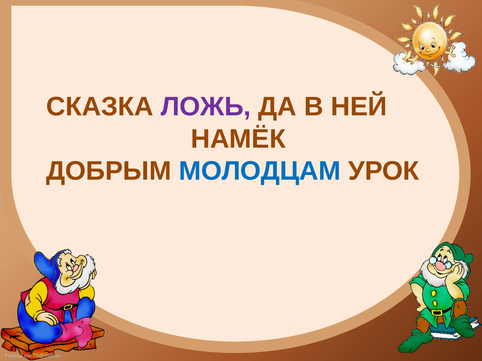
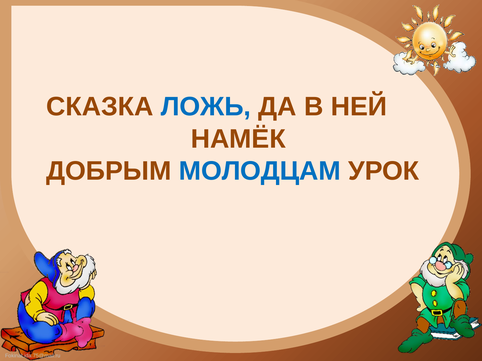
ЛОЖЬ colour: purple -> blue
